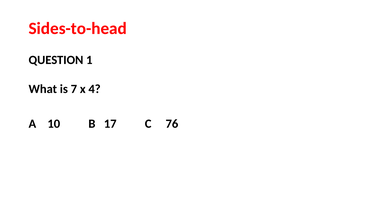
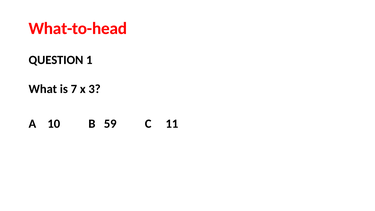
Sides-to-head: Sides-to-head -> What-to-head
4: 4 -> 3
17: 17 -> 59
76: 76 -> 11
